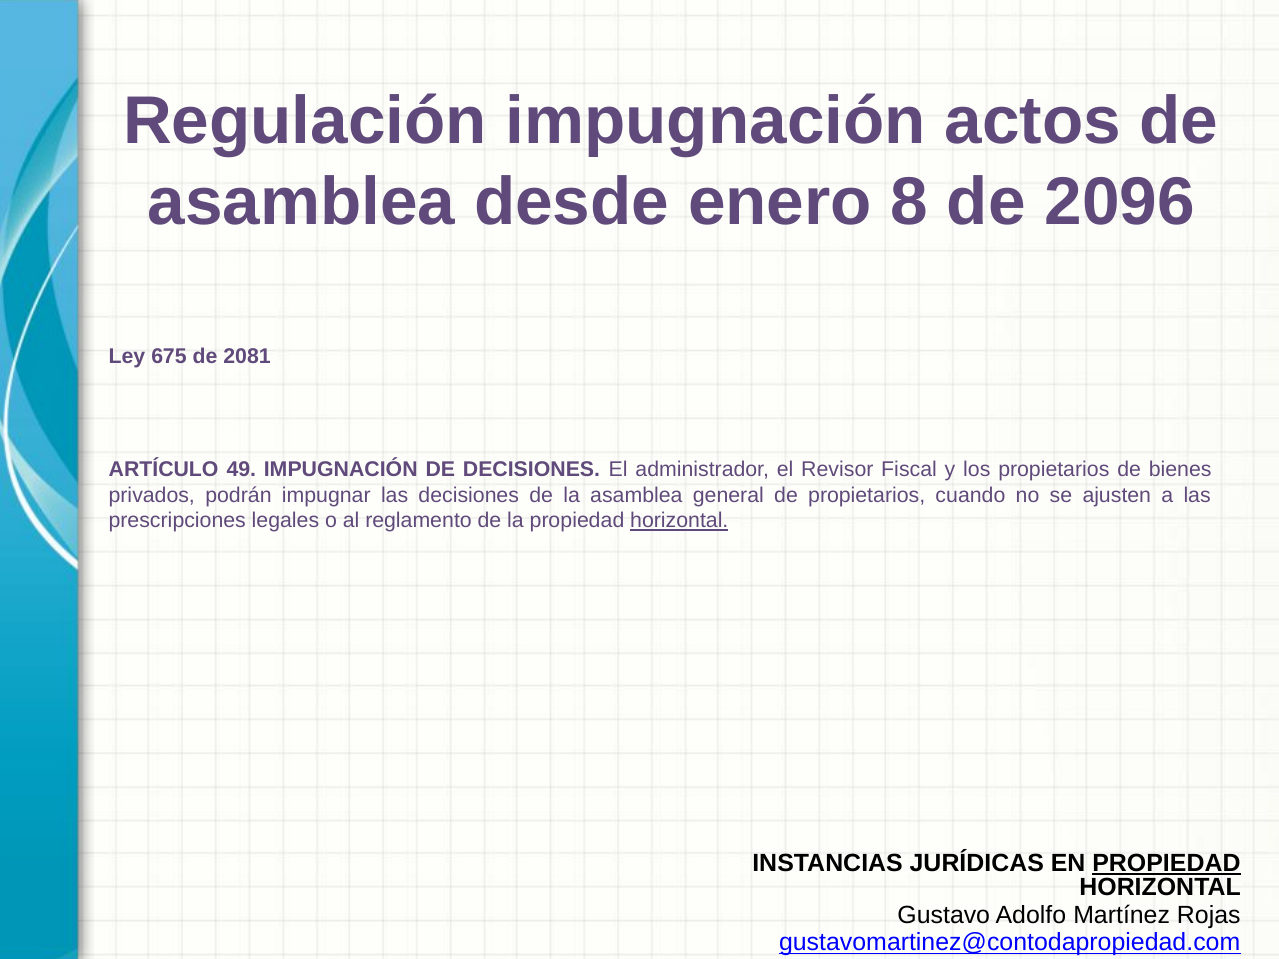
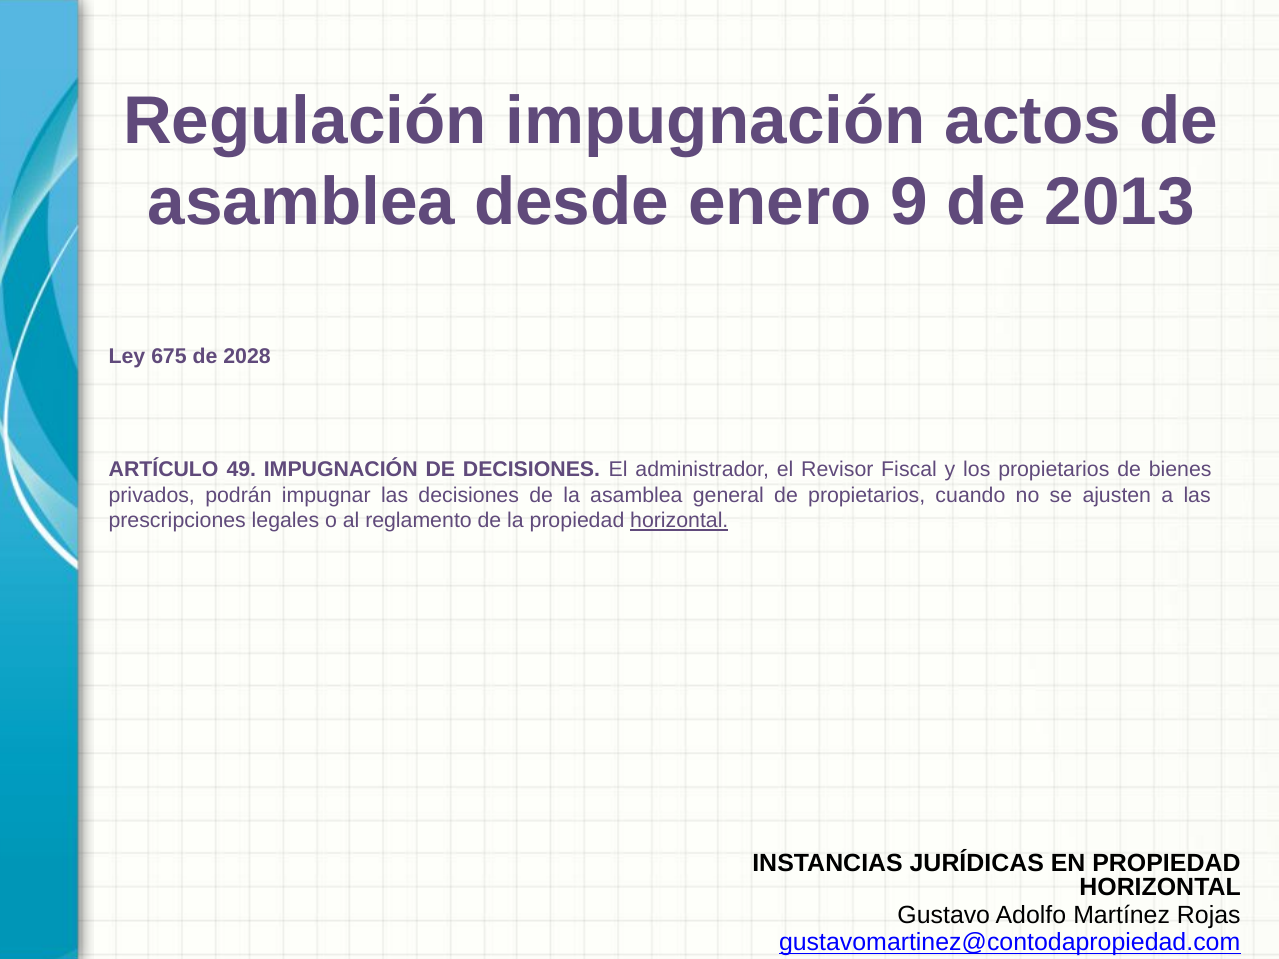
8: 8 -> 9
2096: 2096 -> 2013
2081: 2081 -> 2028
PROPIEDAD at (1166, 863) underline: present -> none
